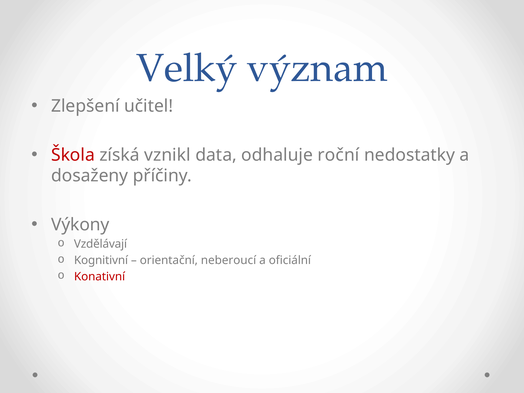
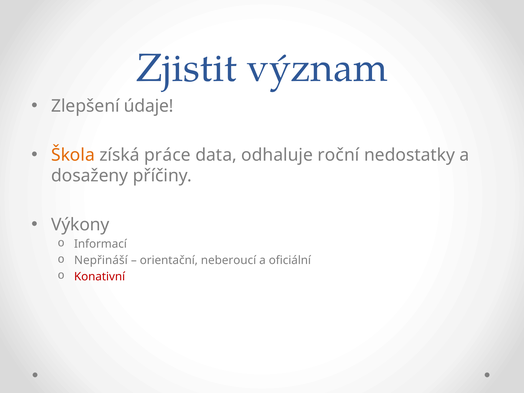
Velký: Velký -> Zjistit
učitel: učitel -> údaje
Škola colour: red -> orange
vznikl: vznikl -> práce
Vzdělávají: Vzdělávají -> Informací
Kognitivní: Kognitivní -> Nepřináší
